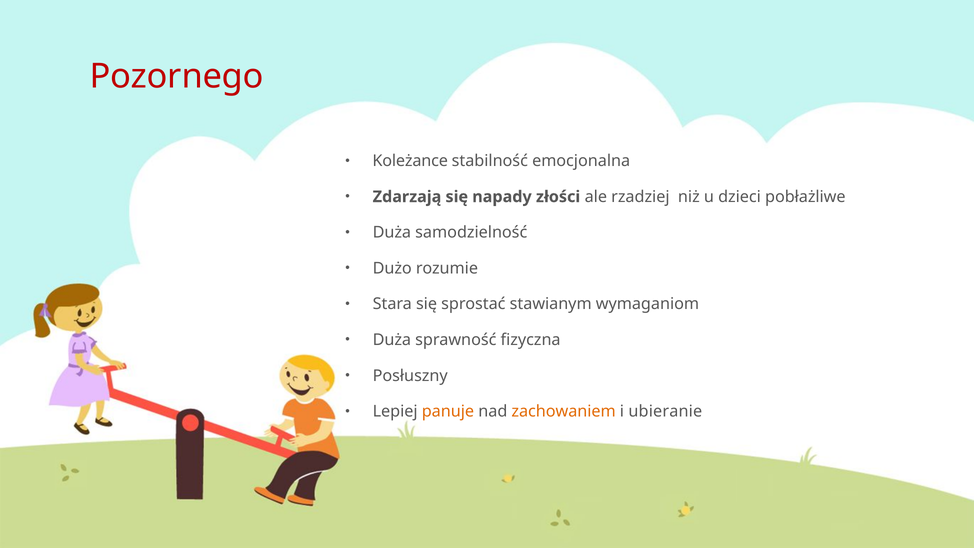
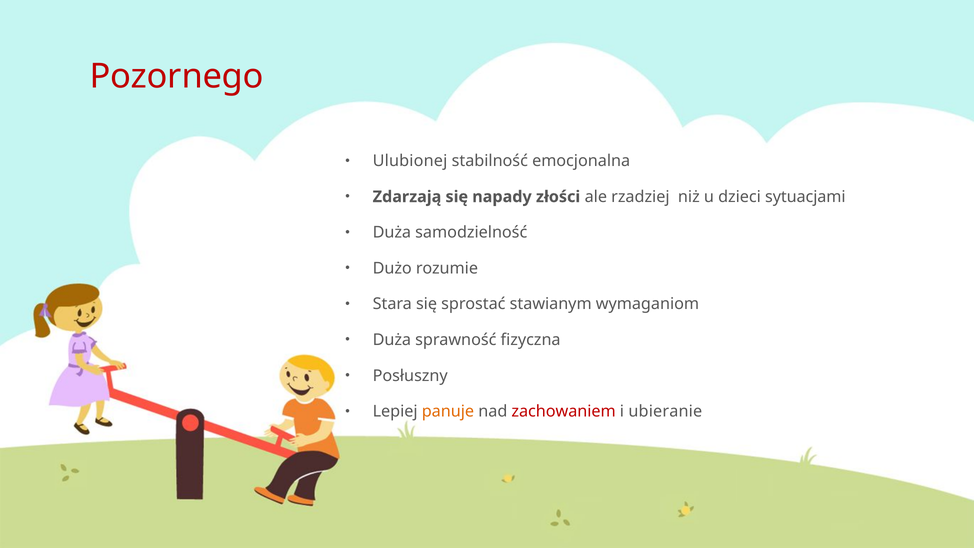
Koleżance: Koleżance -> Ulubionej
pobłażliwe: pobłażliwe -> sytuacjami
zachowaniem colour: orange -> red
